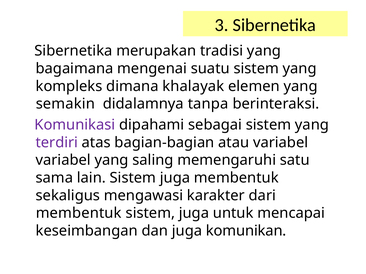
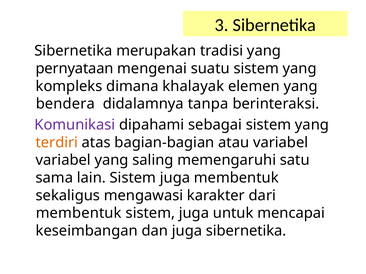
bagaimana: bagaimana -> pernyataan
semakin: semakin -> bendera
terdiri colour: purple -> orange
juga komunikan: komunikan -> sibernetika
